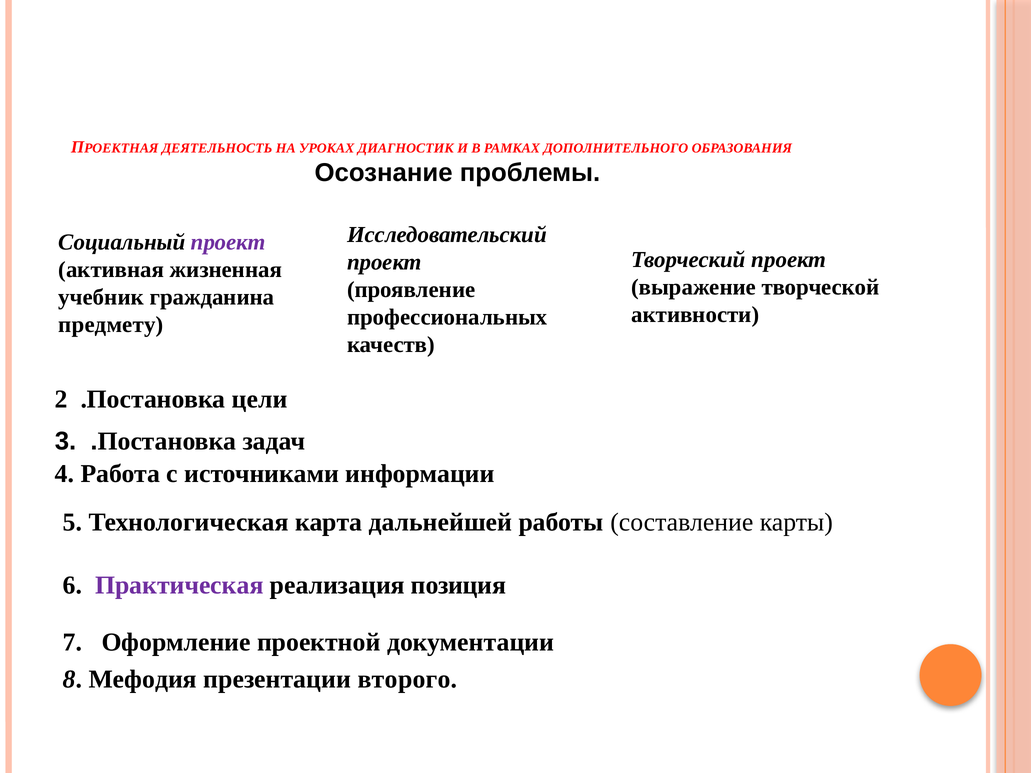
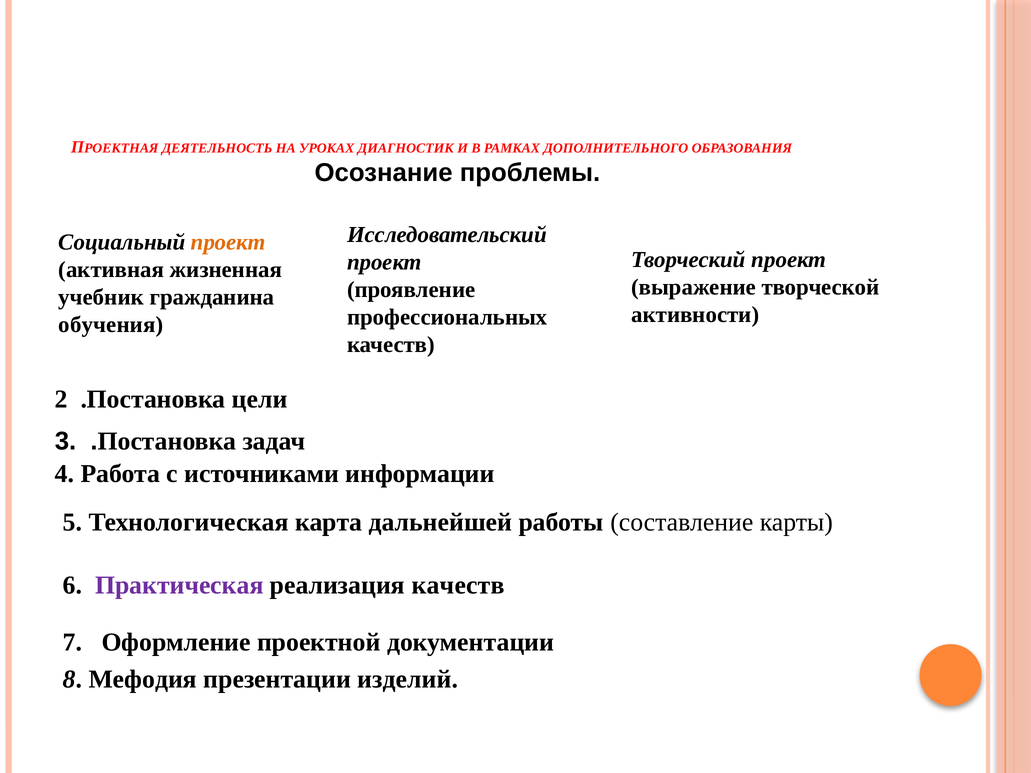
проект at (228, 242) colour: purple -> orange
предмету: предмету -> обучения
реализация позиция: позиция -> качеств
второго: второго -> изделий
